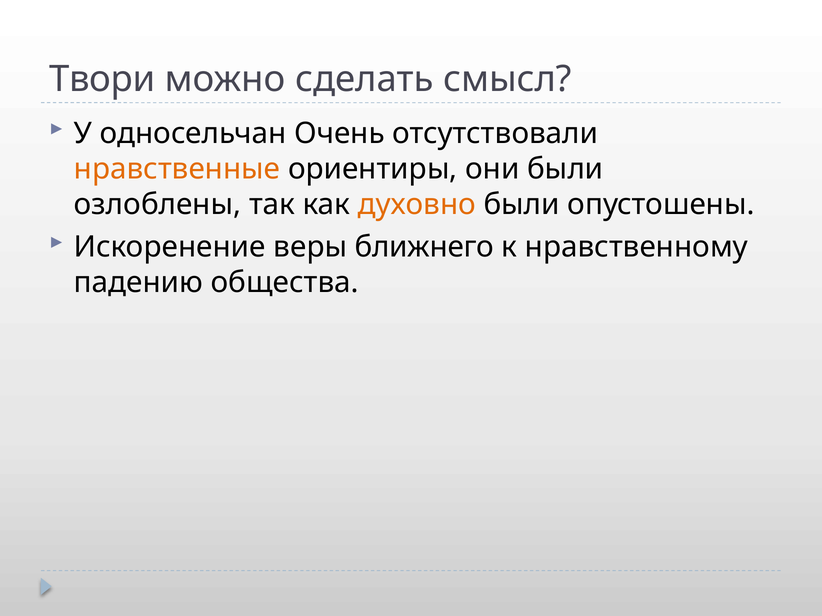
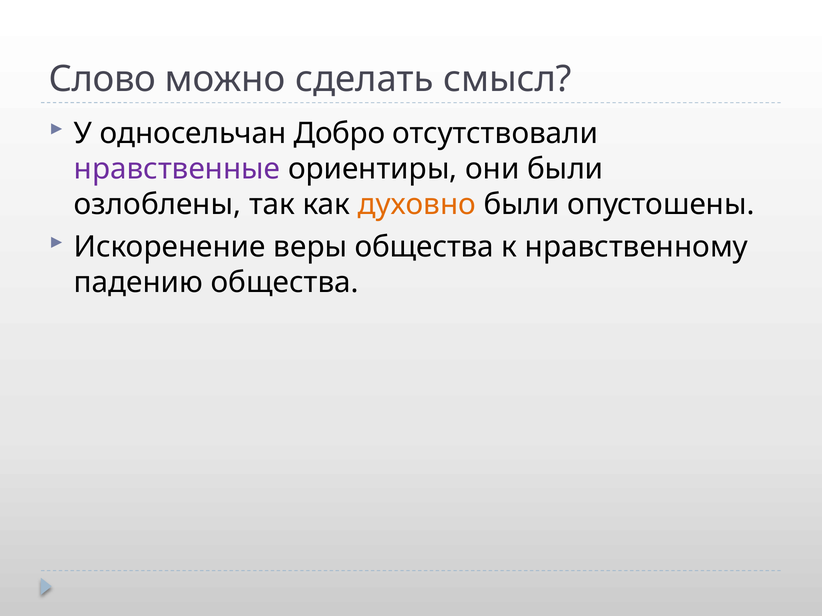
Твори: Твори -> Слово
Очень: Очень -> Добро
нравственные colour: orange -> purple
веры ближнего: ближнего -> общества
